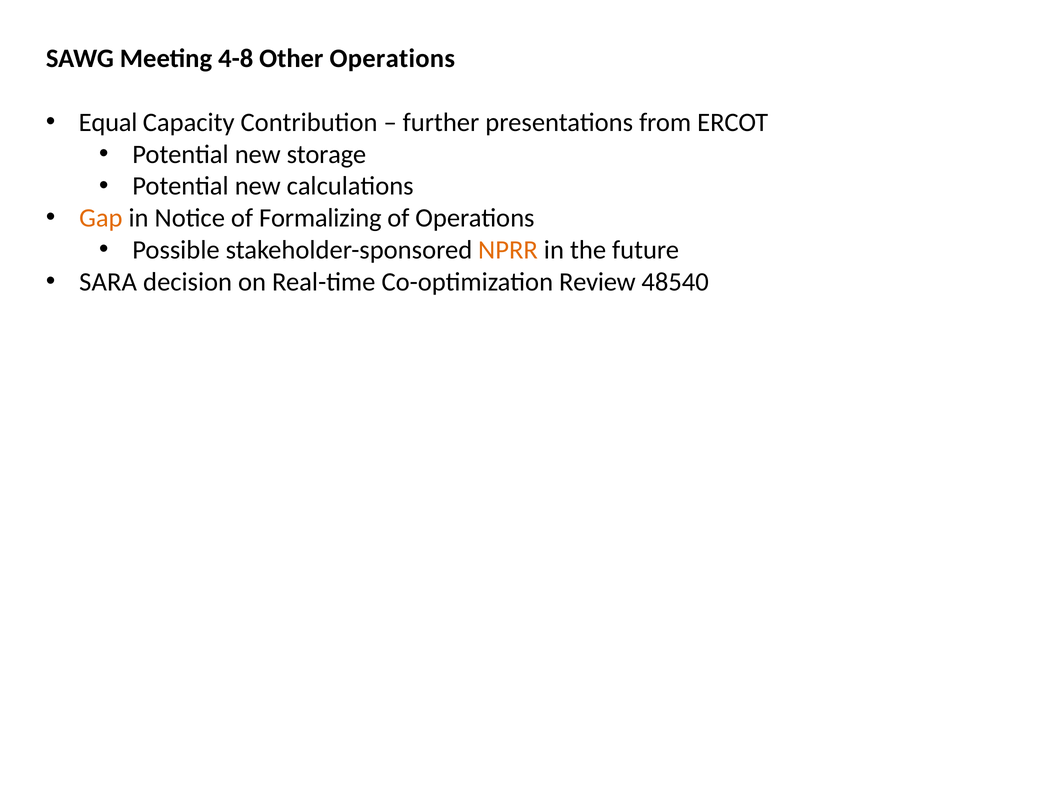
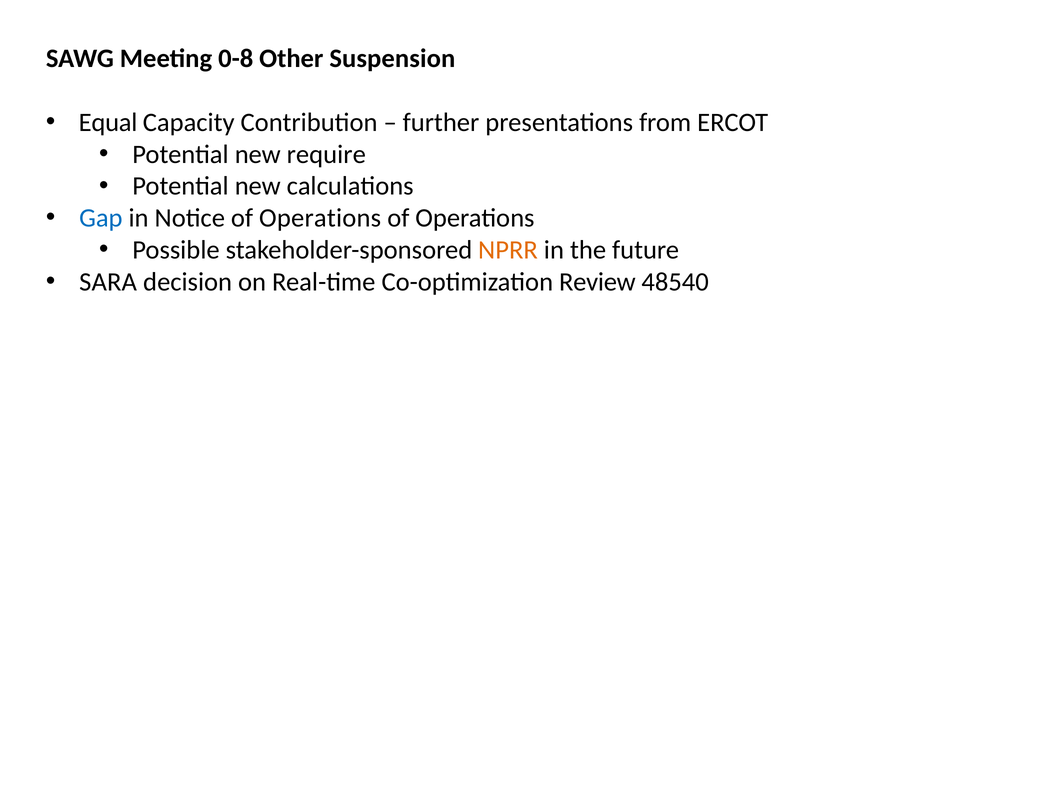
4-8: 4-8 -> 0-8
Other Operations: Operations -> Suspension
storage: storage -> require
Gap colour: orange -> blue
Notice of Formalizing: Formalizing -> Operations
